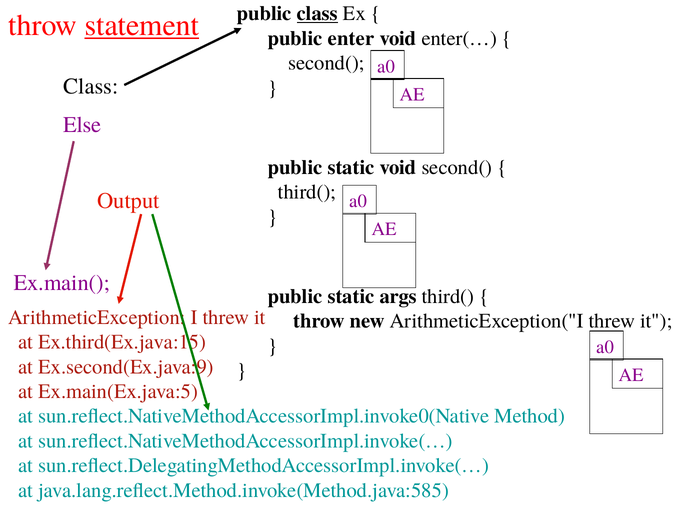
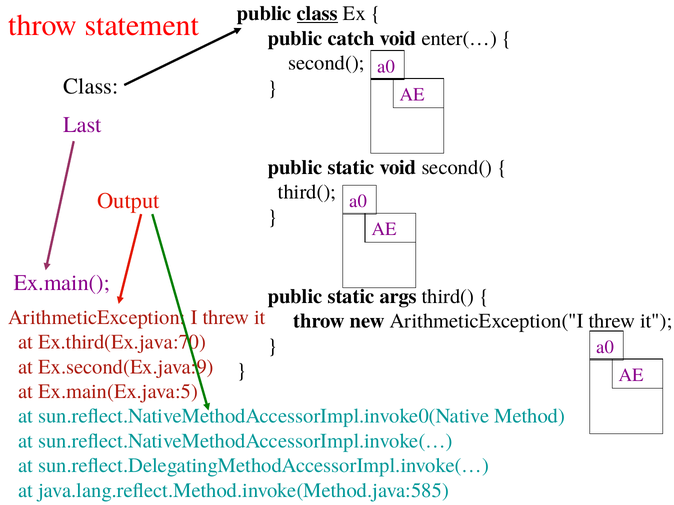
statement underline: present -> none
enter: enter -> catch
Else: Else -> Last
Ex.third(Ex.java:15: Ex.third(Ex.java:15 -> Ex.third(Ex.java:70
